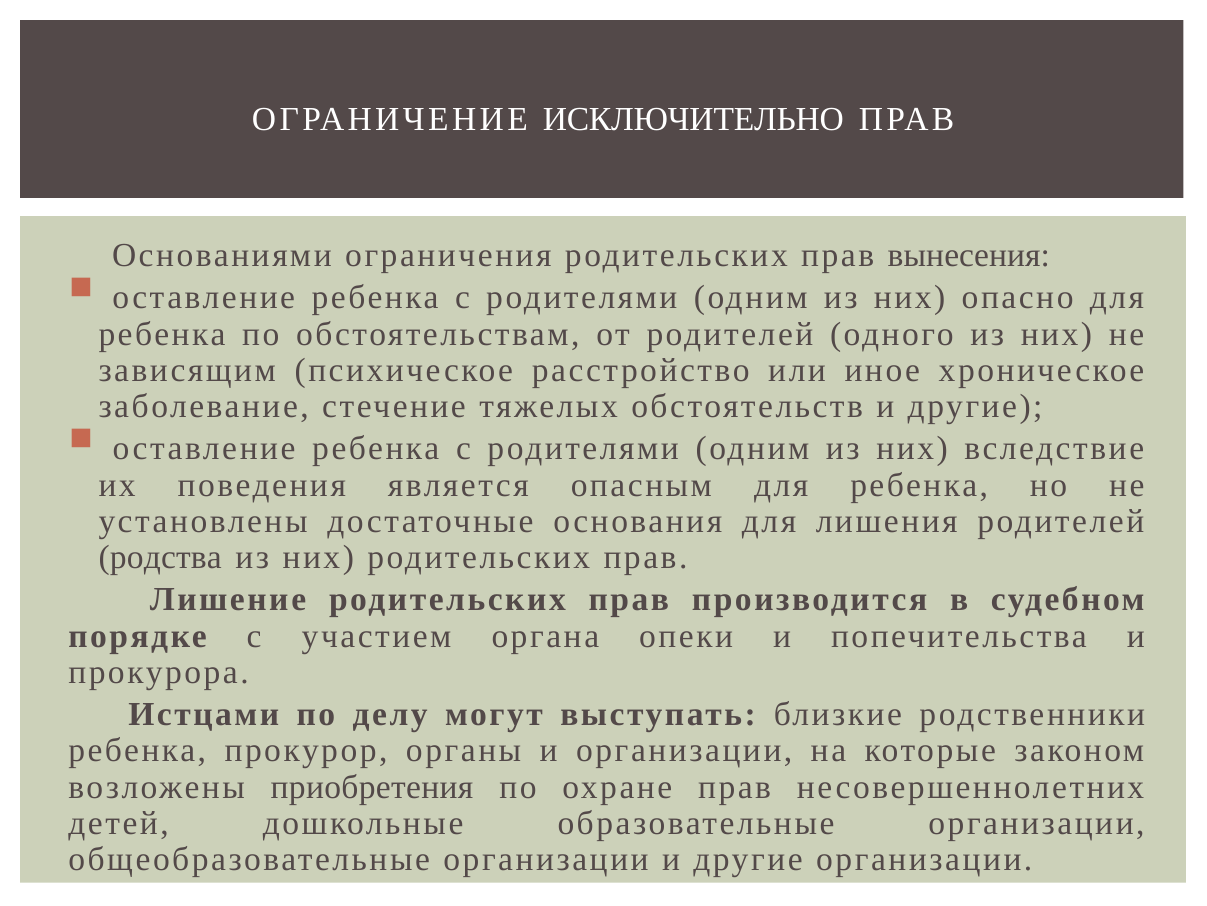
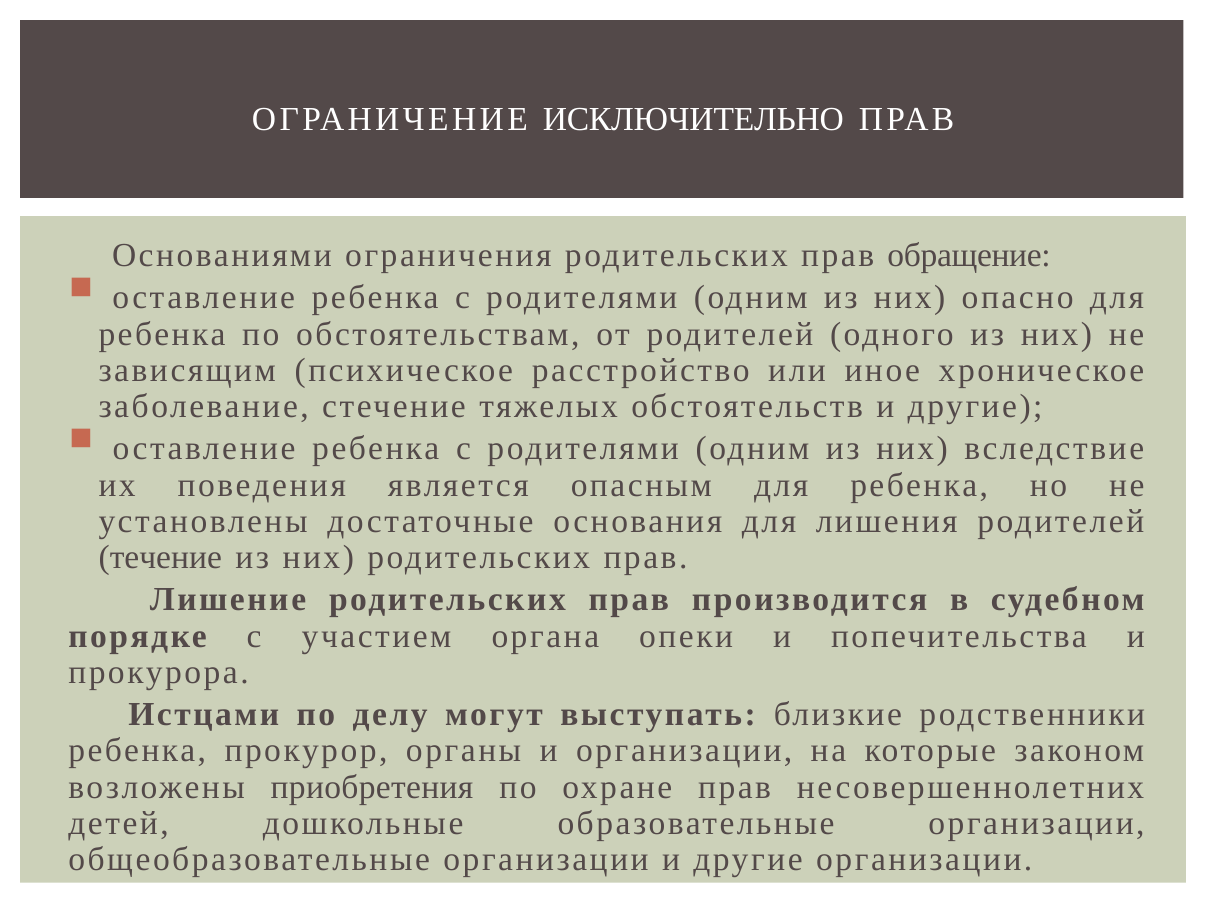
вынесения: вынесения -> обращение
родства: родства -> течение
